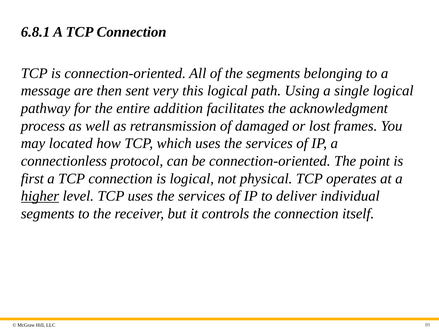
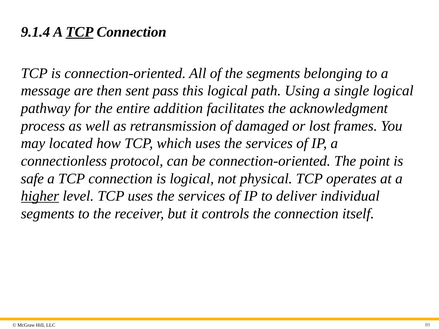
6.8.1: 6.8.1 -> 9.1.4
TCP at (80, 32) underline: none -> present
very: very -> pass
first: first -> safe
